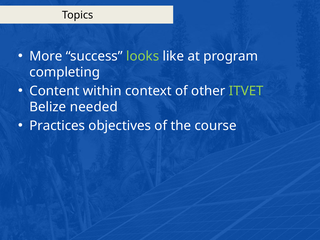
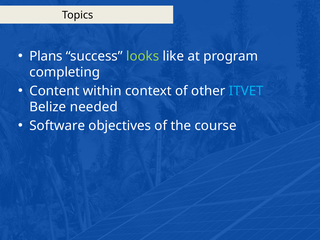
More: More -> Plans
ITVET colour: light green -> light blue
Practices: Practices -> Software
